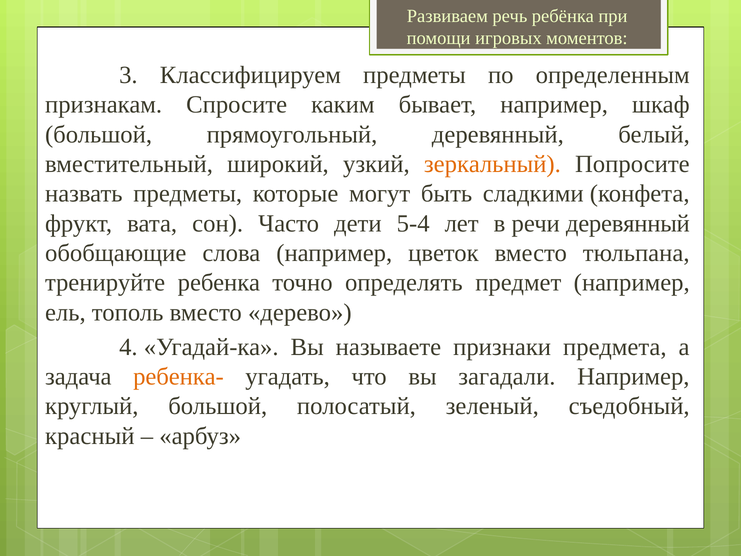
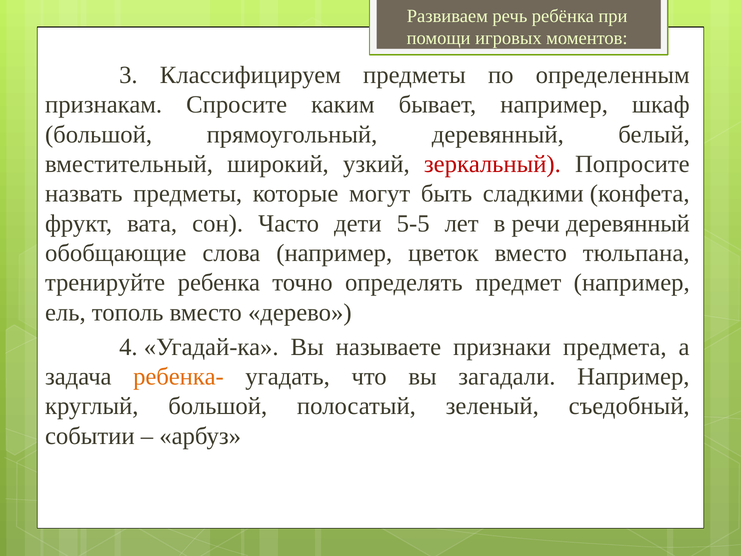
зеркальный colour: orange -> red
5-4: 5-4 -> 5-5
красный: красный -> событии
